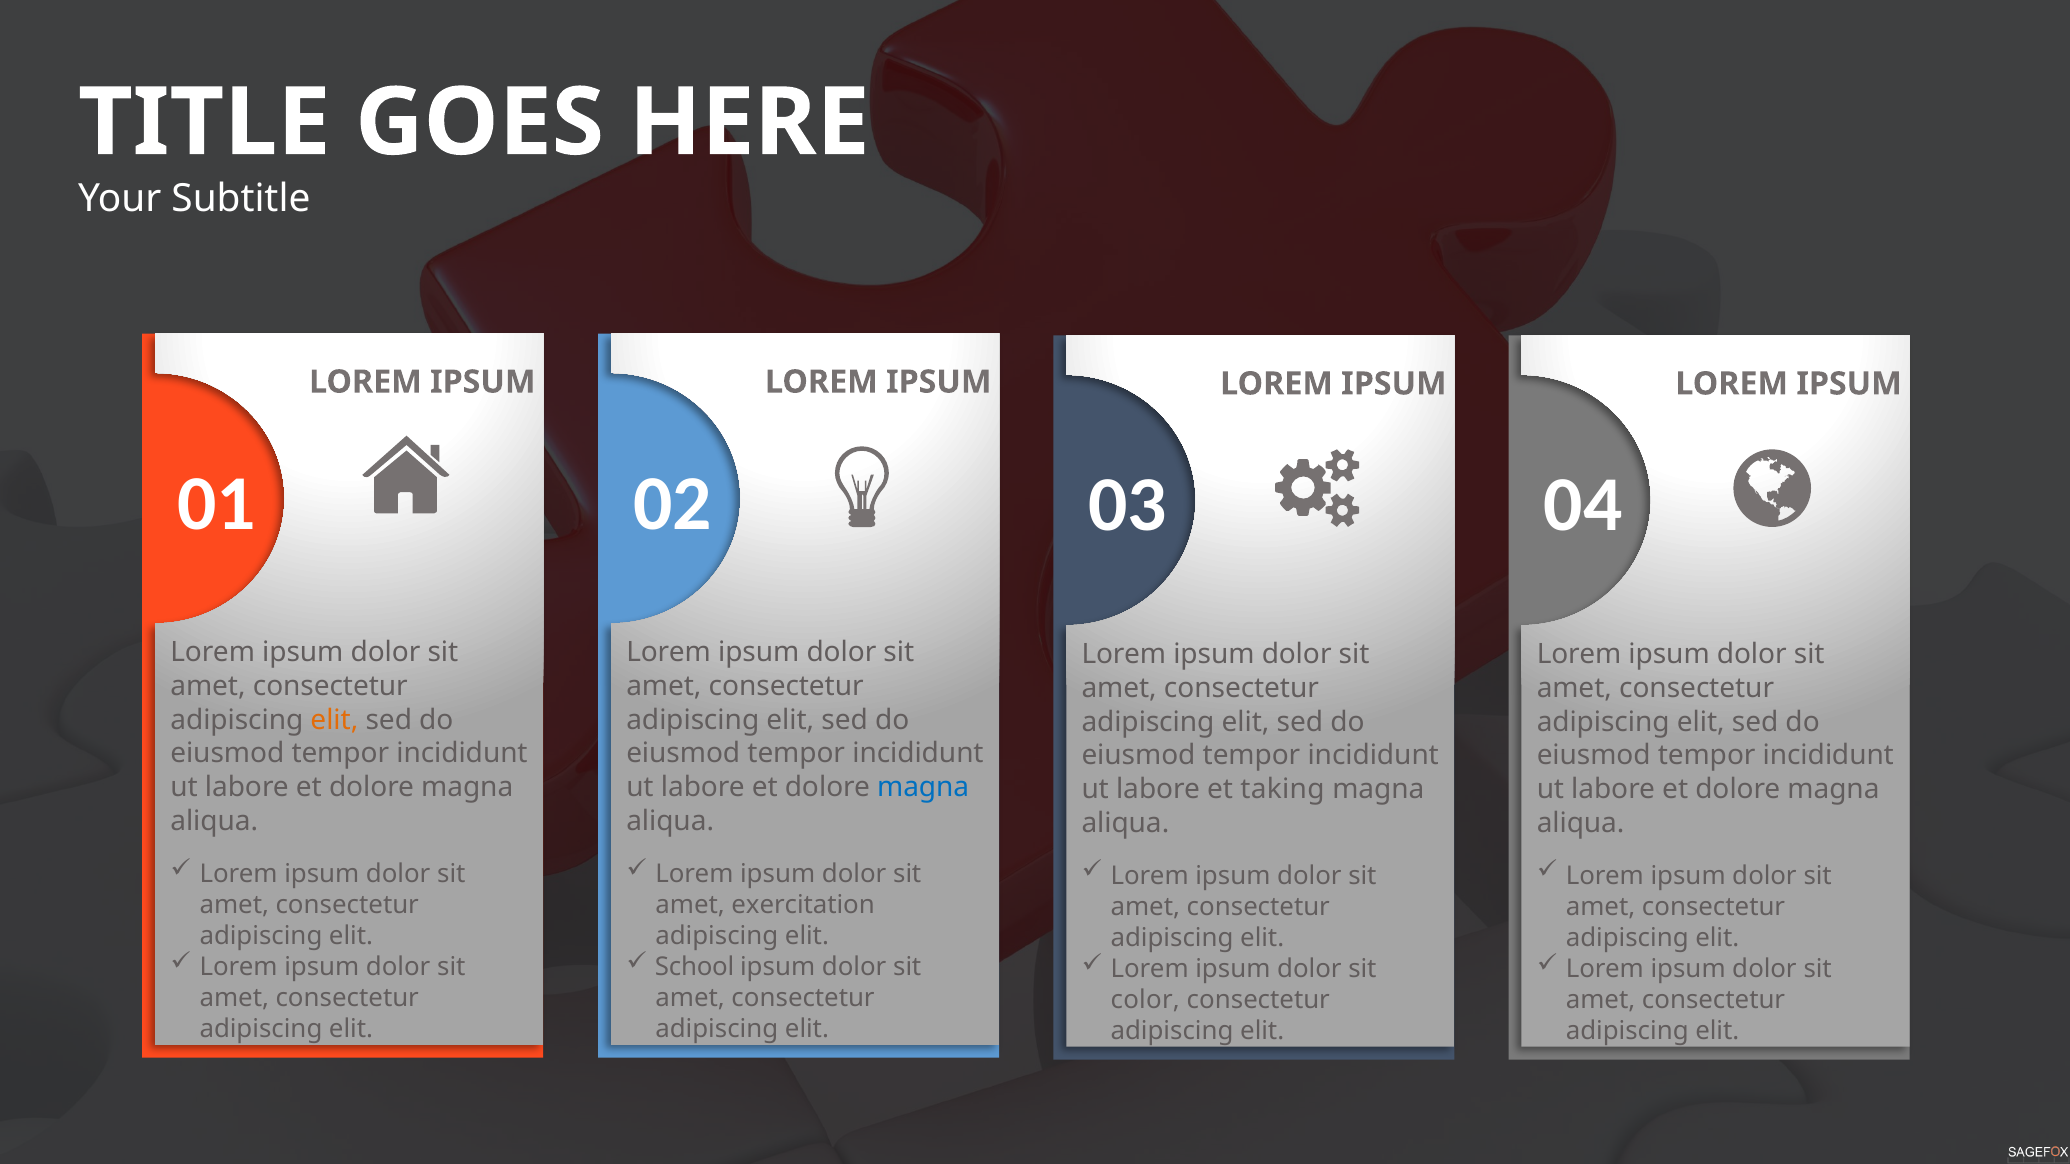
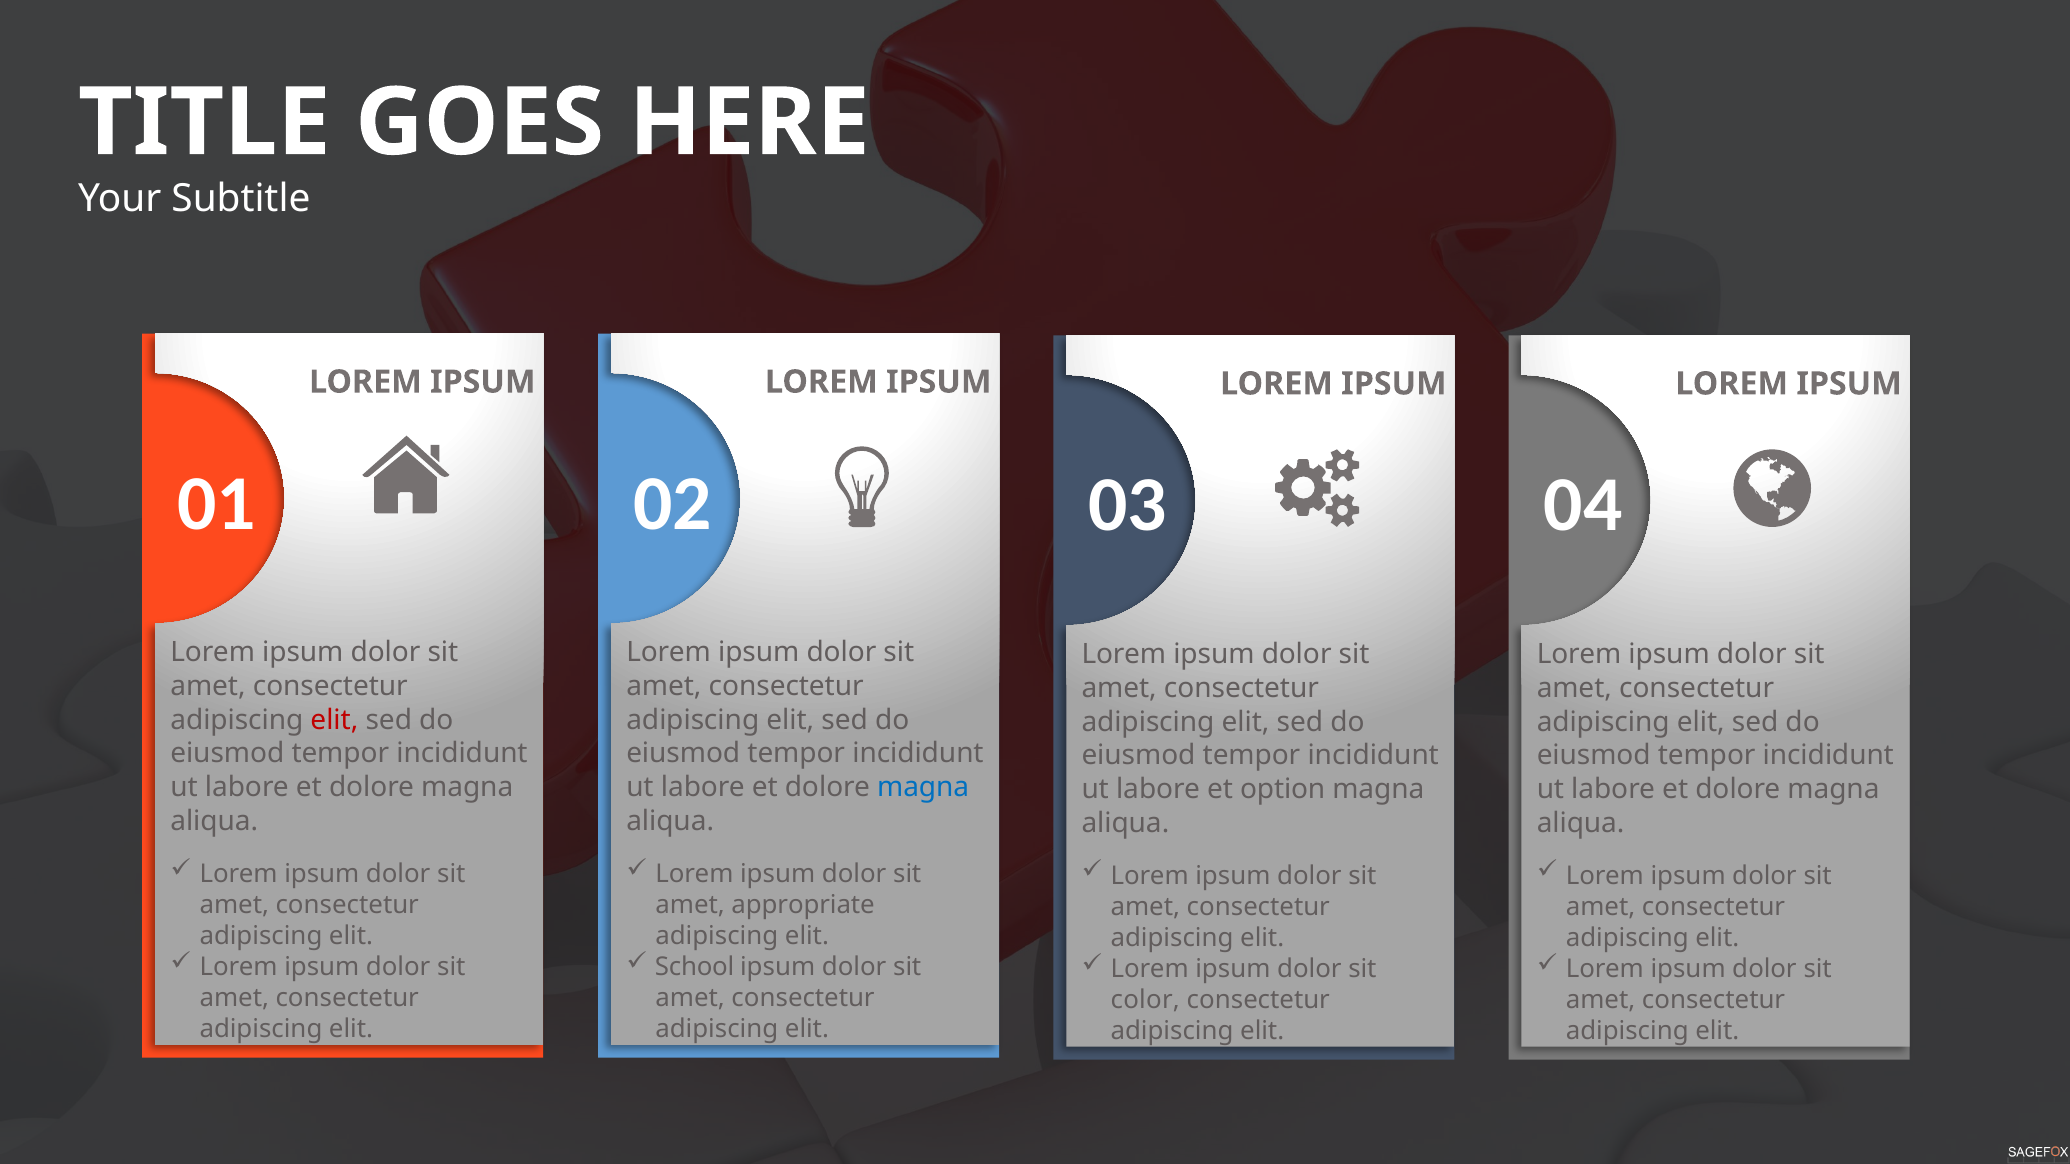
elit at (334, 720) colour: orange -> red
taking: taking -> option
exercitation: exercitation -> appropriate
